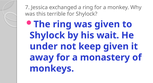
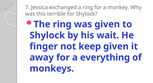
under: under -> finger
monastery: monastery -> everything
